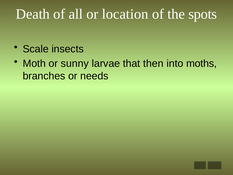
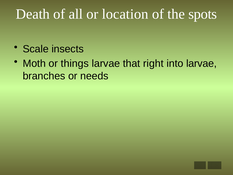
sunny: sunny -> things
then: then -> right
into moths: moths -> larvae
